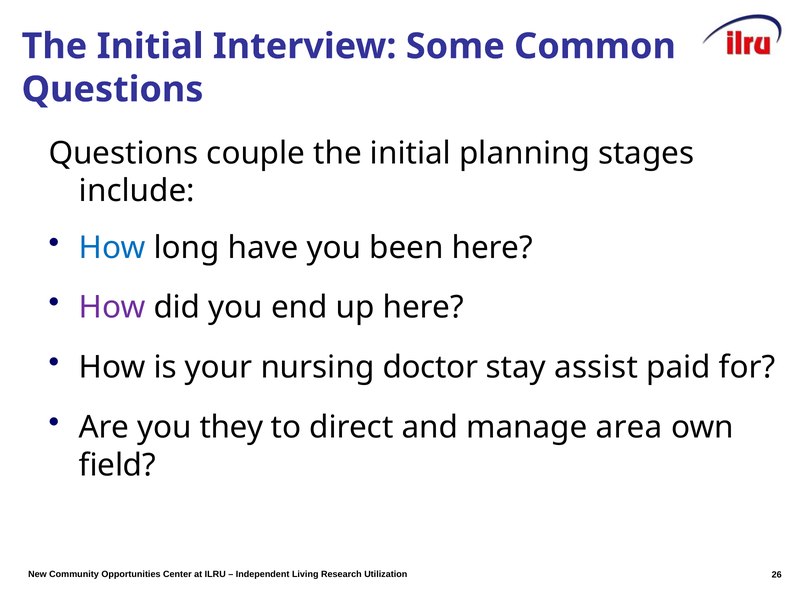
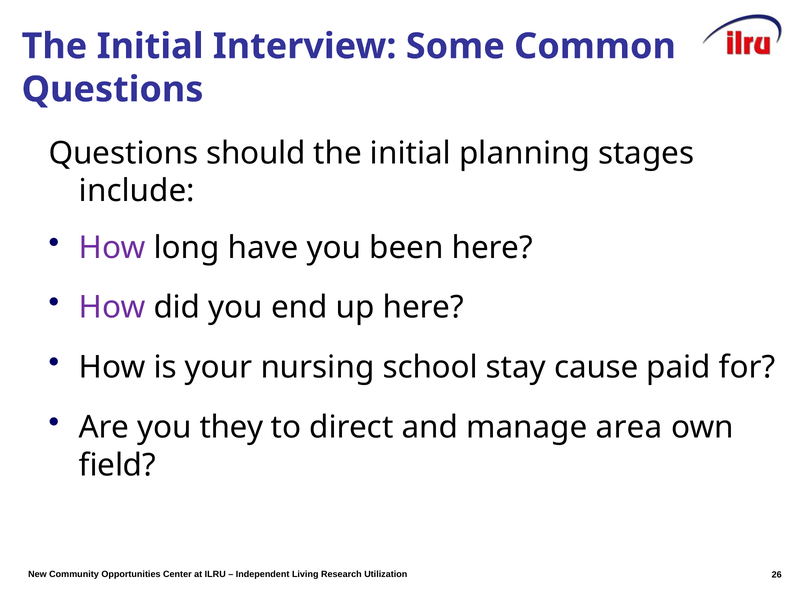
couple: couple -> should
How at (112, 248) colour: blue -> purple
doctor: doctor -> school
assist: assist -> cause
